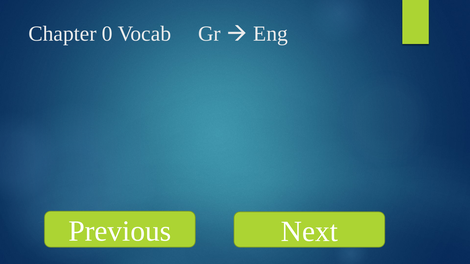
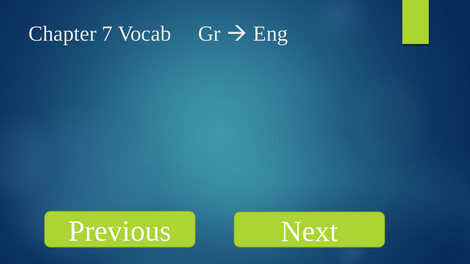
0: 0 -> 7
